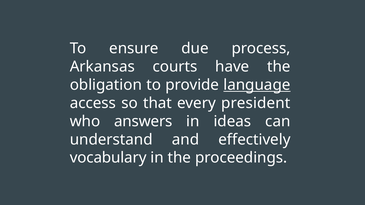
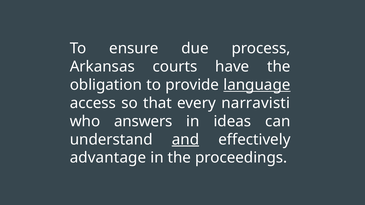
president: president -> narravisti
and underline: none -> present
vocabulary: vocabulary -> advantage
